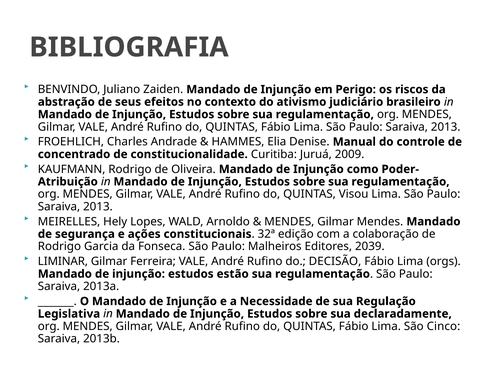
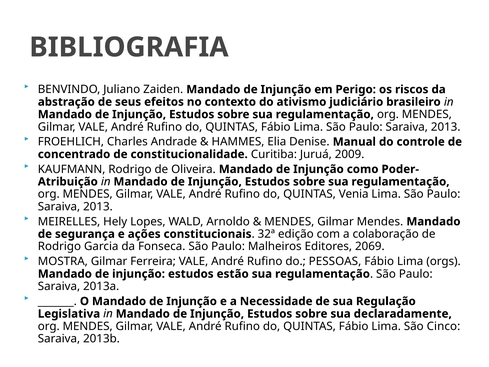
Visou: Visou -> Venia
2039: 2039 -> 2069
LIMINAR: LIMINAR -> MOSTRA
DECISÃO: DECISÃO -> PESSOAS
